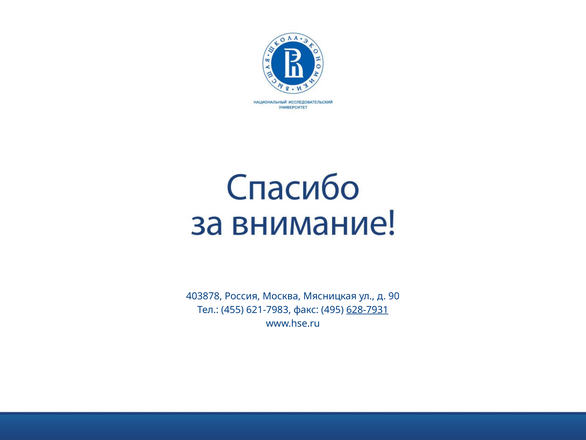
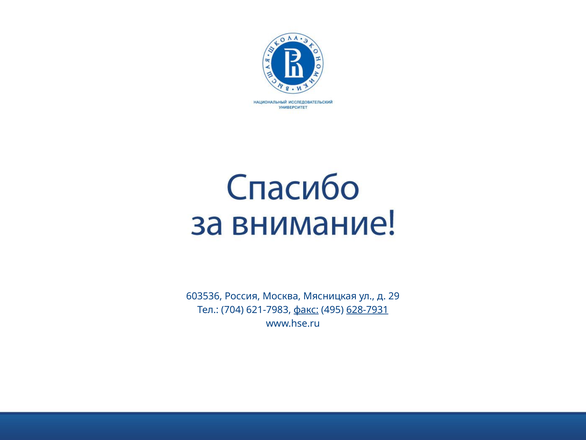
403878: 403878 -> 603536
90: 90 -> 29
455: 455 -> 704
факс underline: none -> present
